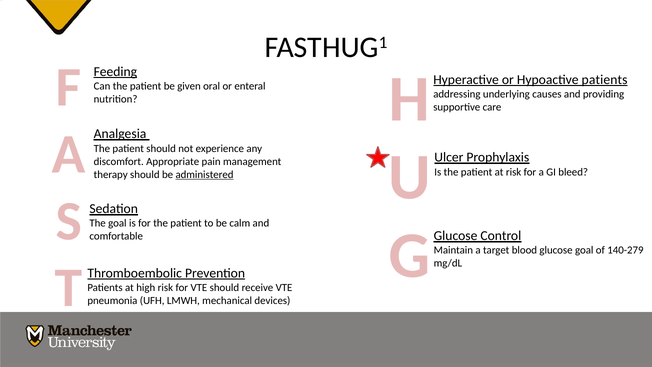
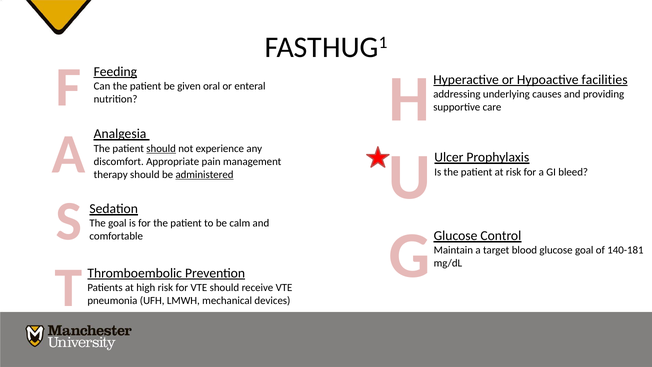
Hypoactive patients: patients -> facilities
should at (161, 148) underline: none -> present
140-279: 140-279 -> 140-181
